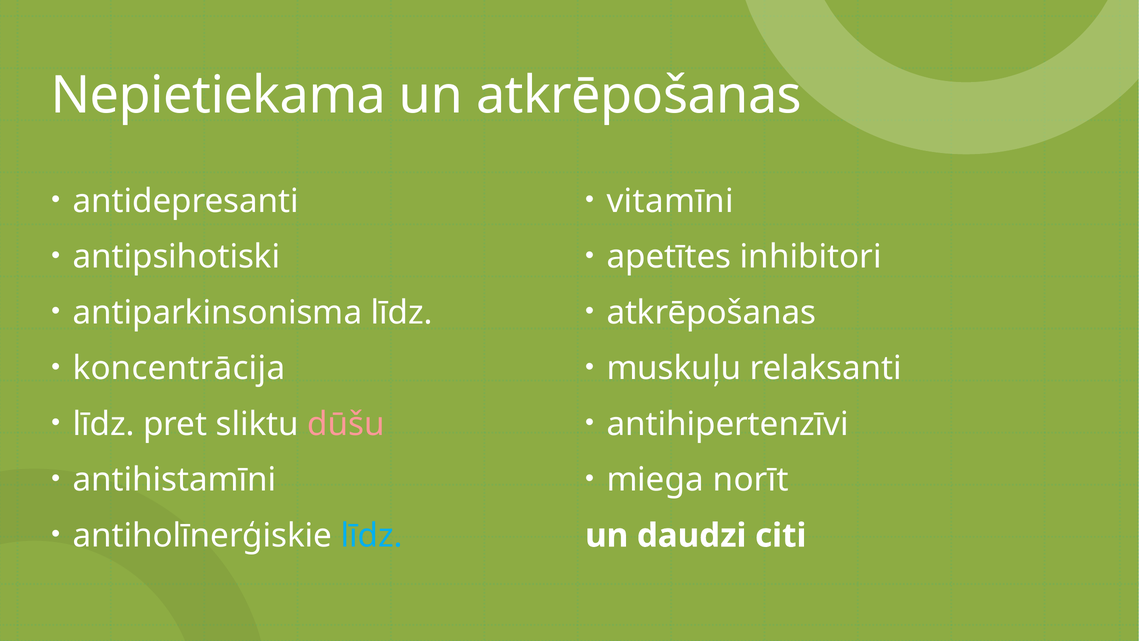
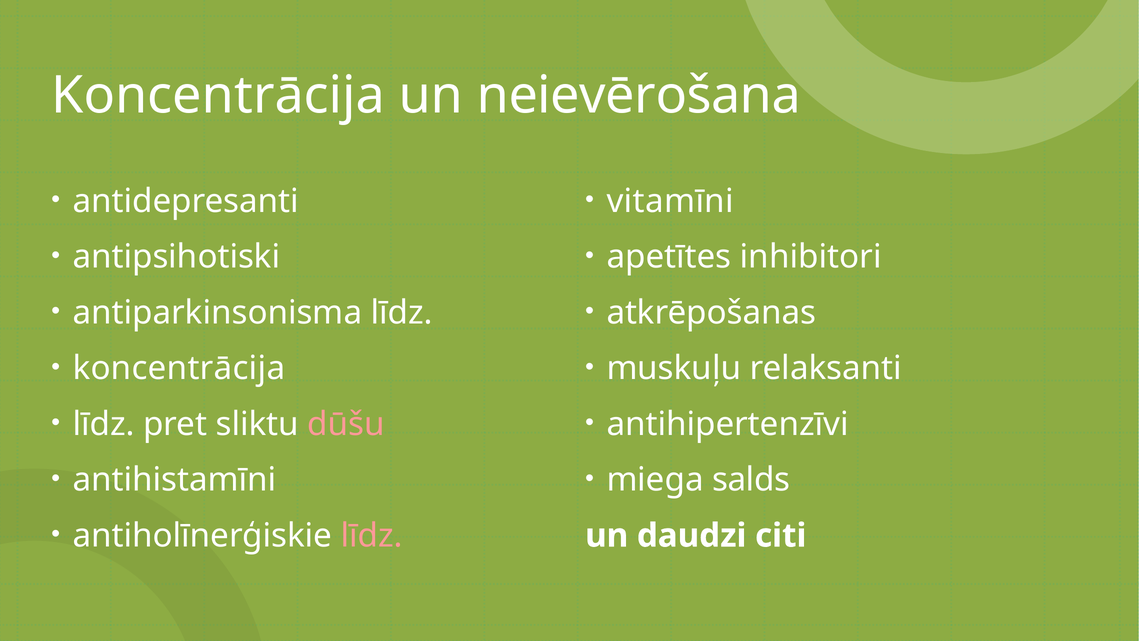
Nepietiekama at (218, 96): Nepietiekama -> Koncentrācija
un atkrēpošanas: atkrēpošanas -> neievērošana
norīt: norīt -> salds
līdz at (372, 535) colour: light blue -> pink
